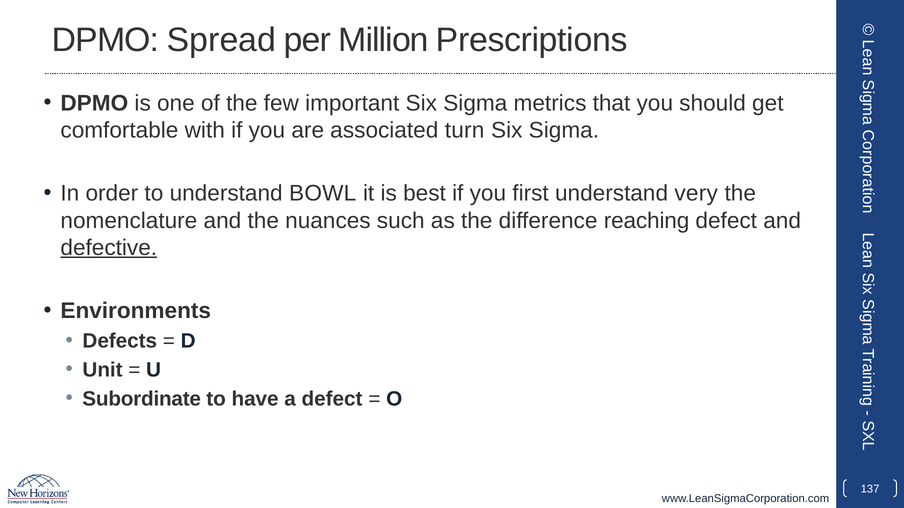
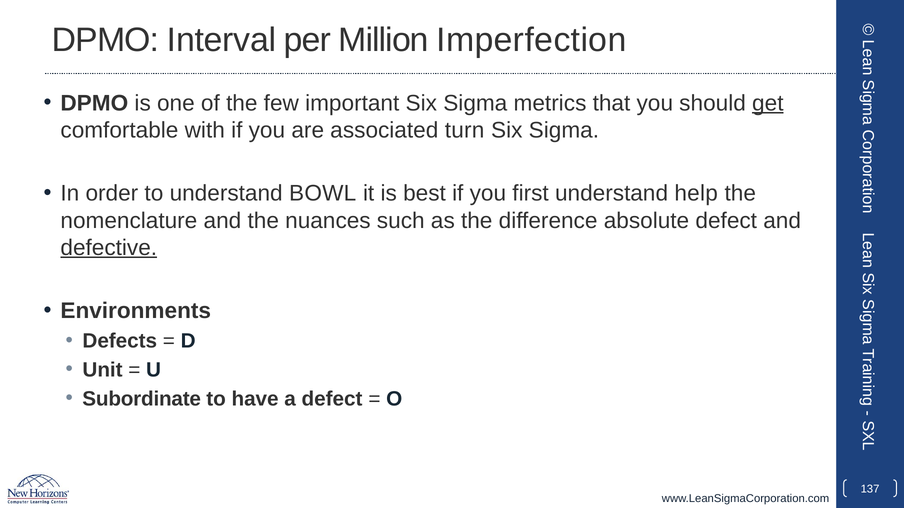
Spread: Spread -> Interval
Prescriptions: Prescriptions -> Imperfection
get underline: none -> present
very: very -> help
reaching: reaching -> absolute
